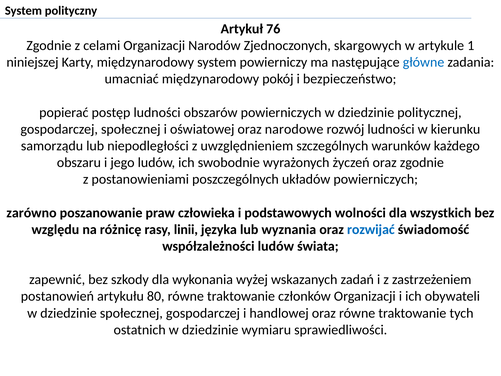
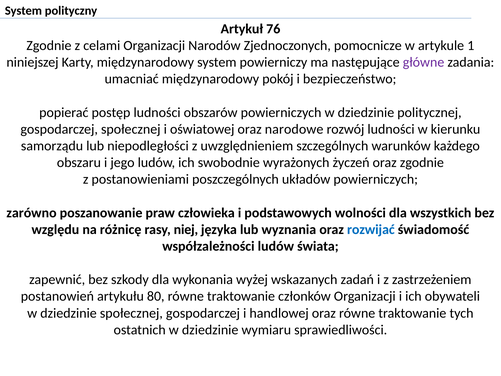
skargowych: skargowych -> pomocnicze
główne colour: blue -> purple
linii: linii -> niej
